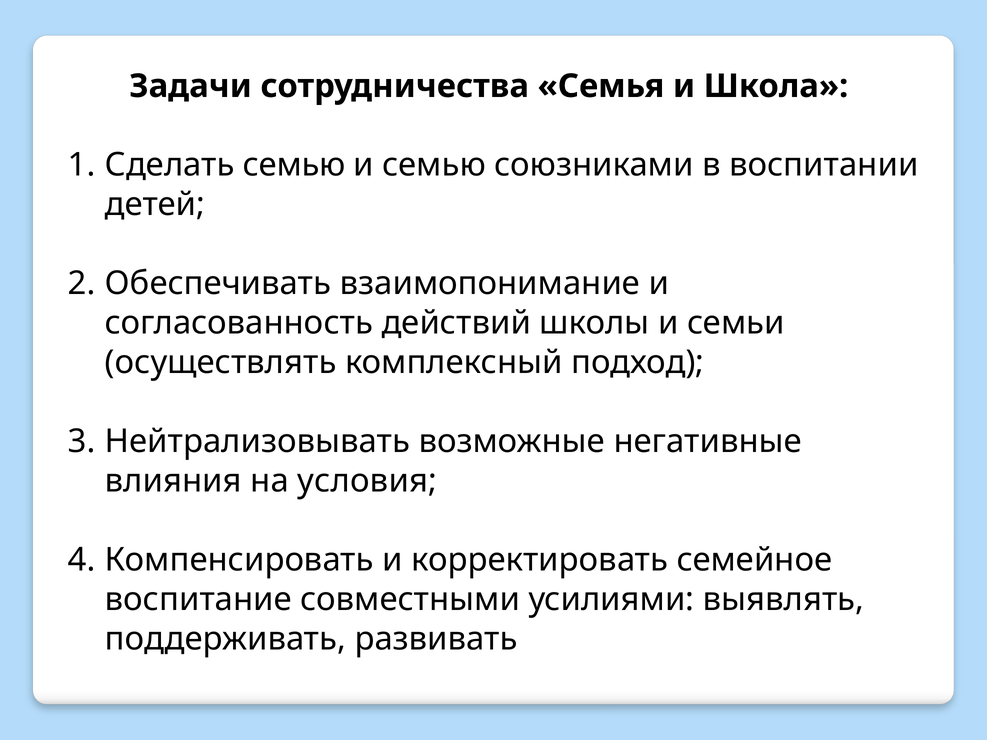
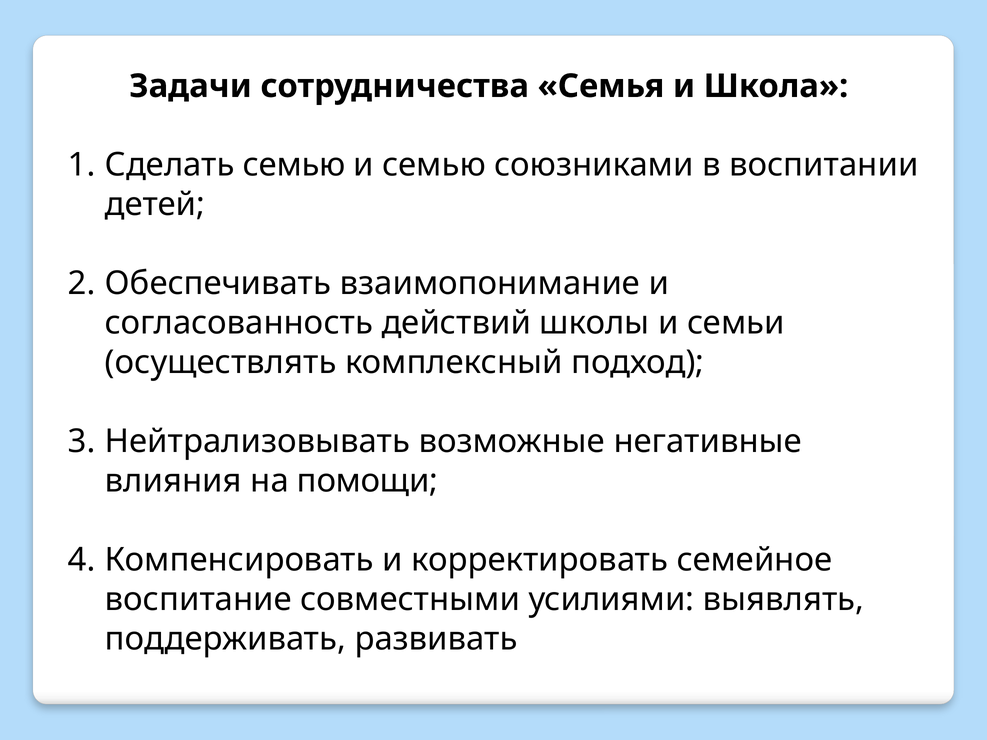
условия: условия -> помощи
